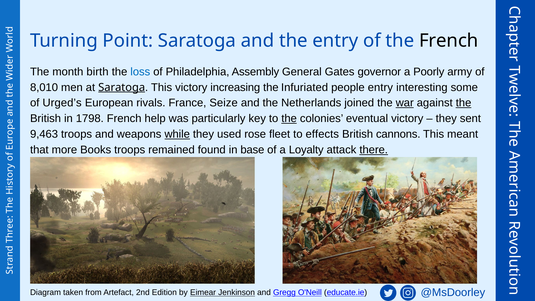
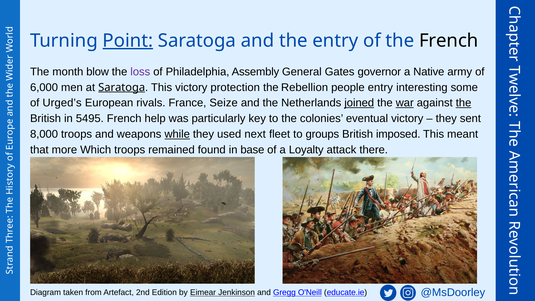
Point underline: none -> present
birth: birth -> blow
loss colour: blue -> purple
Poorly: Poorly -> Native
8,010: 8,010 -> 6,000
increasing: increasing -> protection
Infuriated: Infuriated -> Rebellion
joined underline: none -> present
1798: 1798 -> 5495
the at (289, 119) underline: present -> none
9,463: 9,463 -> 8,000
rose: rose -> next
effects: effects -> groups
cannons: cannons -> imposed
Books: Books -> Which
there underline: present -> none
